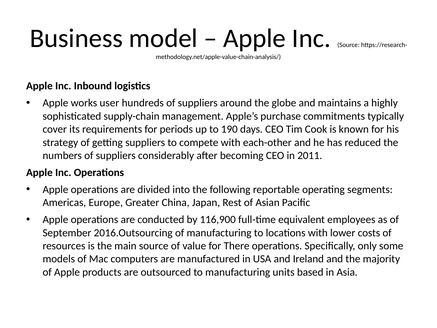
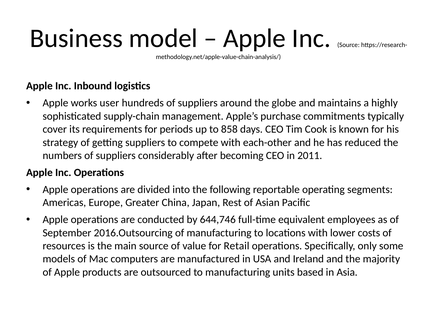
190: 190 -> 858
116,900: 116,900 -> 644,746
There: There -> Retail
